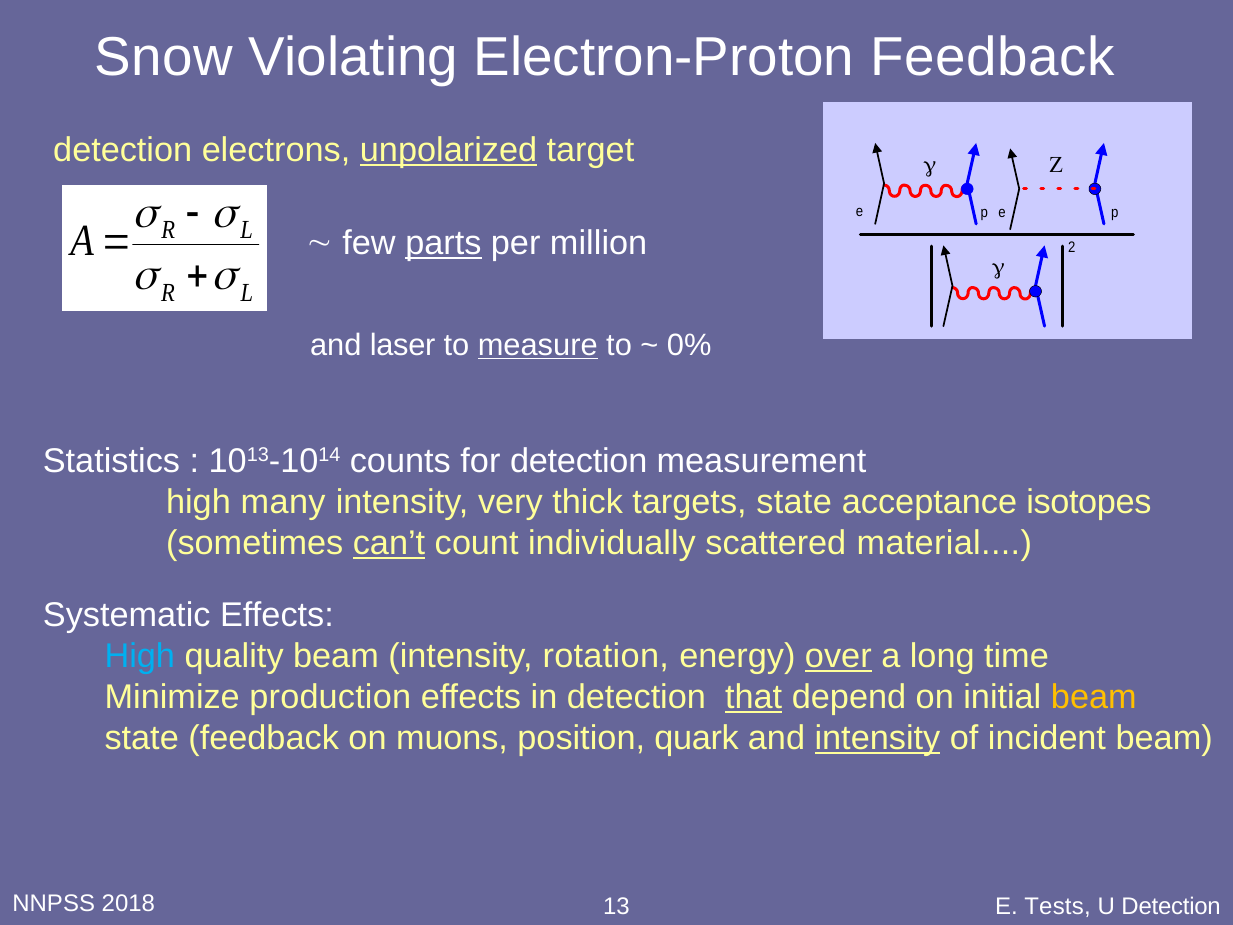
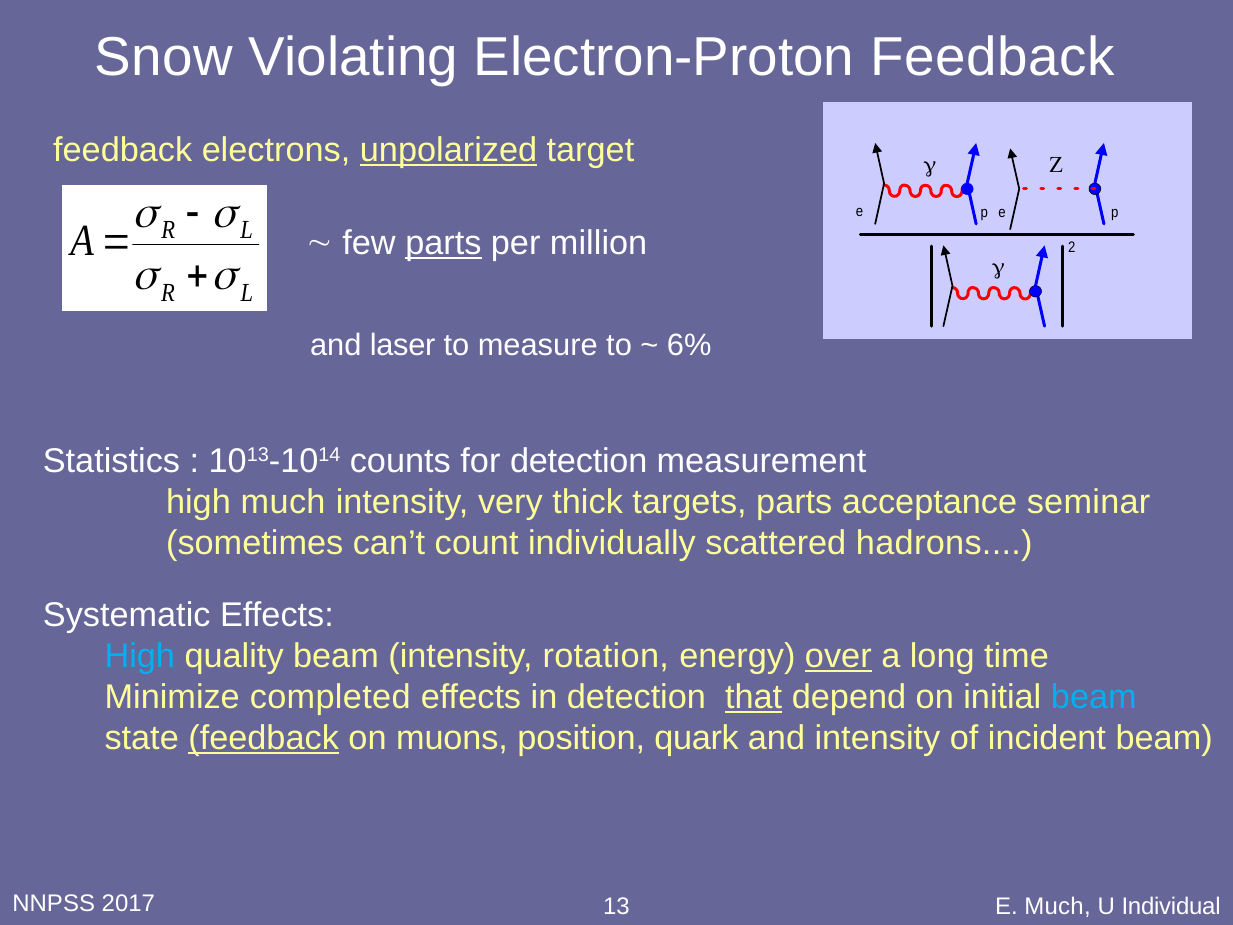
detection at (123, 150): detection -> feedback
measure underline: present -> none
0%: 0% -> 6%
high many: many -> much
targets state: state -> parts
isotopes: isotopes -> seminar
can’t underline: present -> none
material: material -> hadrons
production: production -> completed
beam at (1094, 697) colour: yellow -> light blue
feedback at (264, 738) underline: none -> present
intensity at (877, 738) underline: present -> none
2018: 2018 -> 2017
E Tests: Tests -> Much
U Detection: Detection -> Individual
